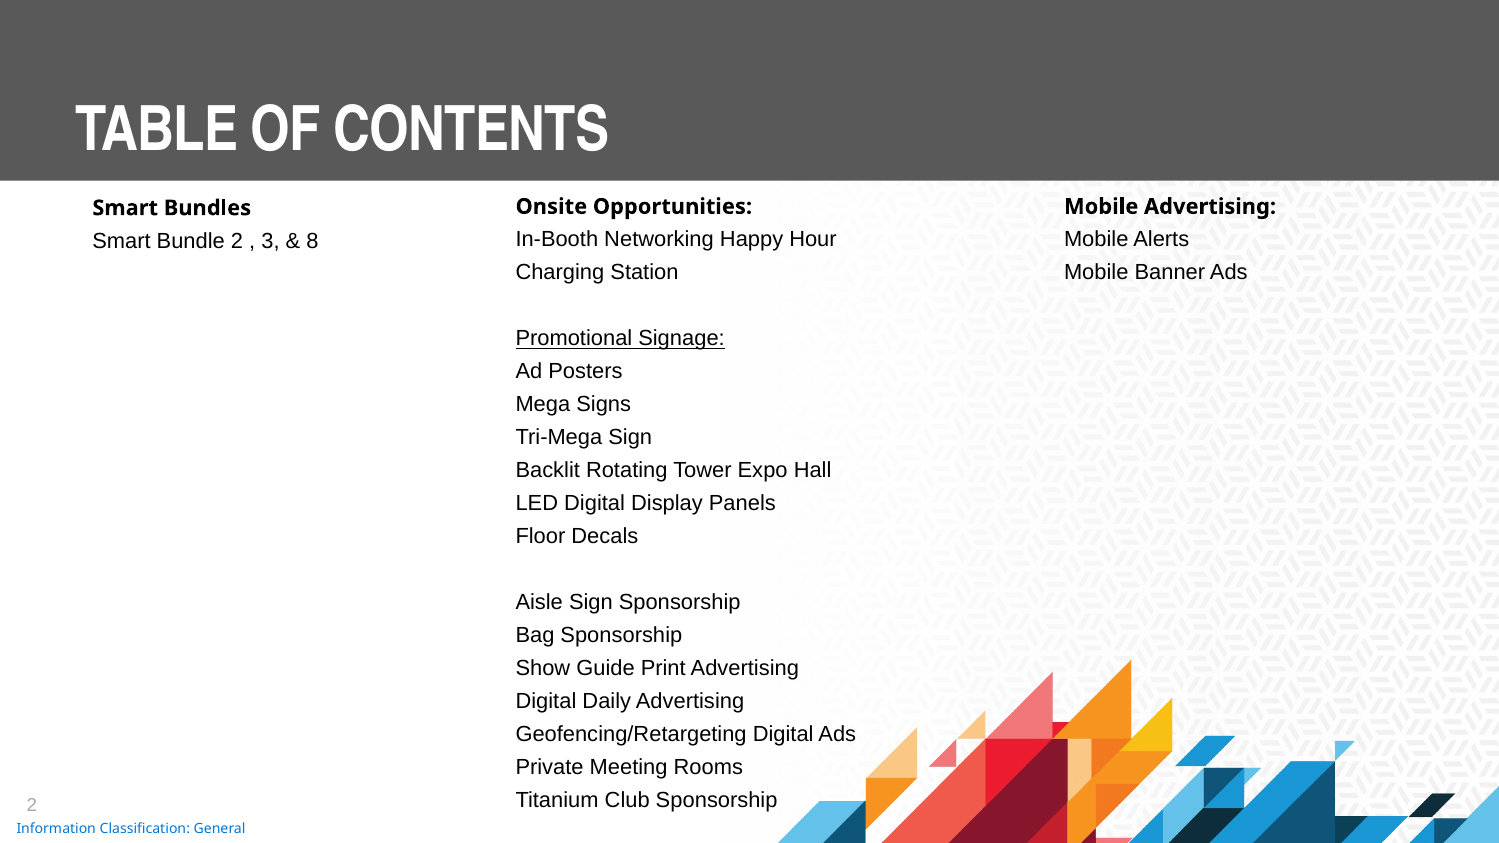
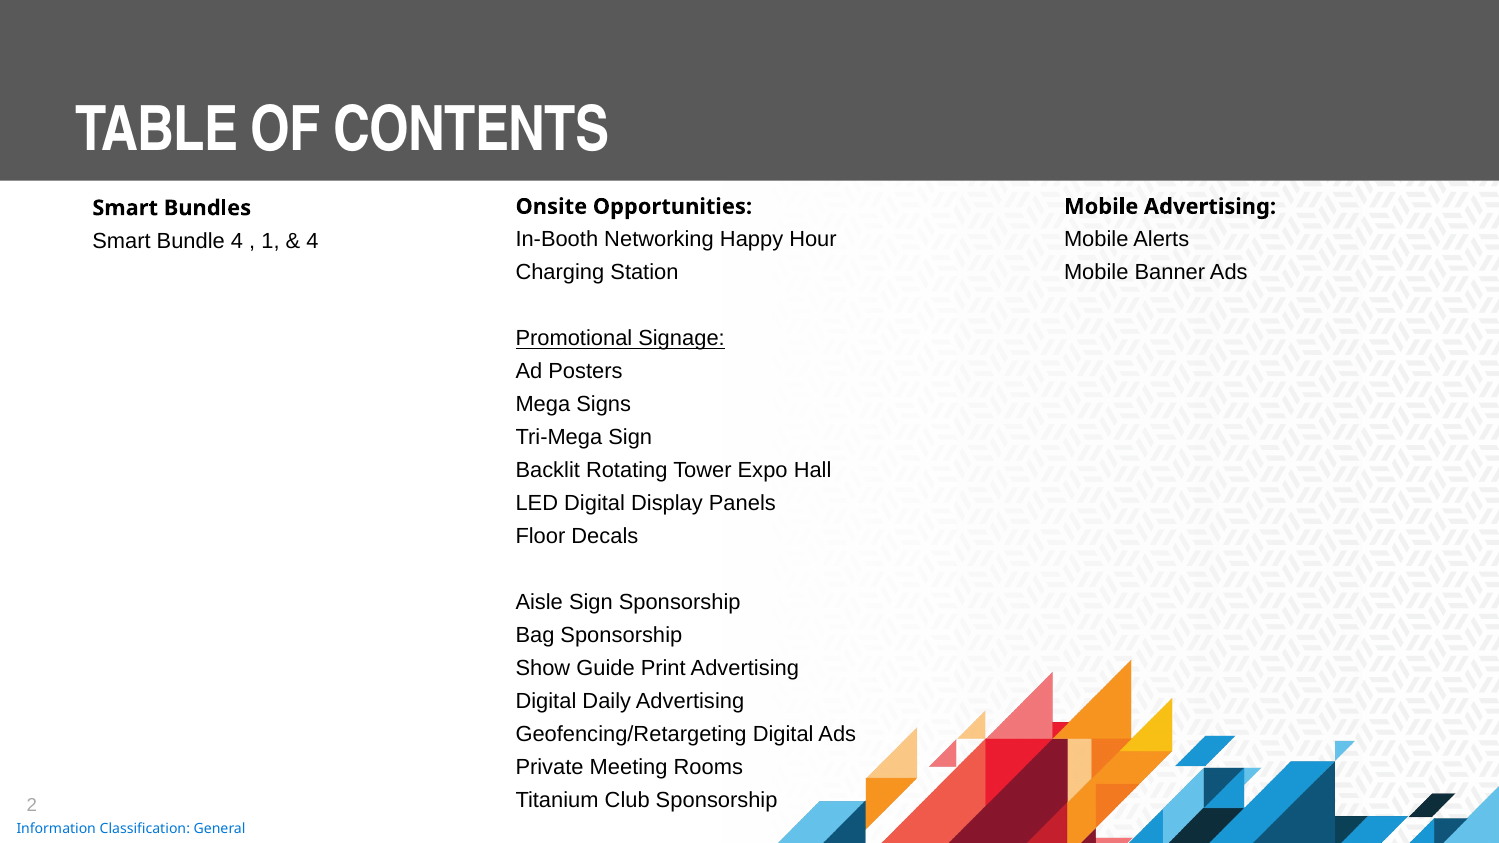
Bundle 2: 2 -> 4
3: 3 -> 1
8 at (312, 241): 8 -> 4
